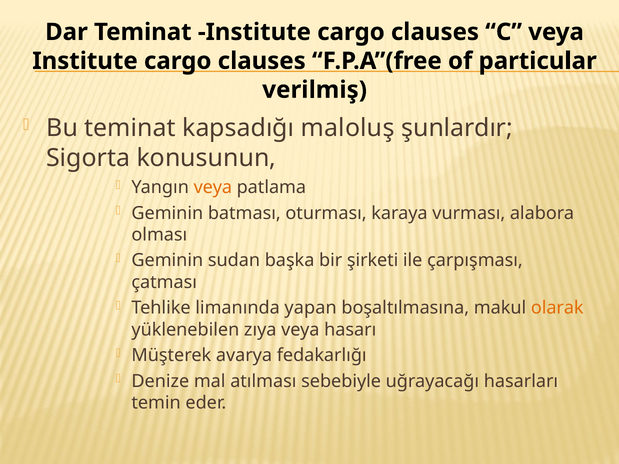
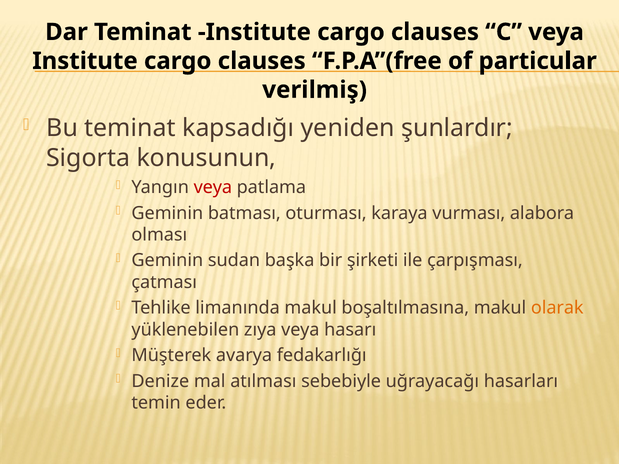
maloluş: maloluş -> yeniden
veya at (213, 187) colour: orange -> red
limanında yapan: yapan -> makul
